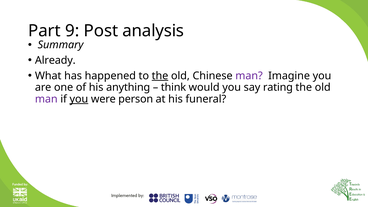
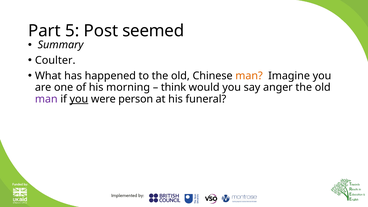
9: 9 -> 5
analysis: analysis -> seemed
Already: Already -> Coulter
the at (160, 76) underline: present -> none
man at (249, 76) colour: purple -> orange
anything: anything -> morning
rating: rating -> anger
